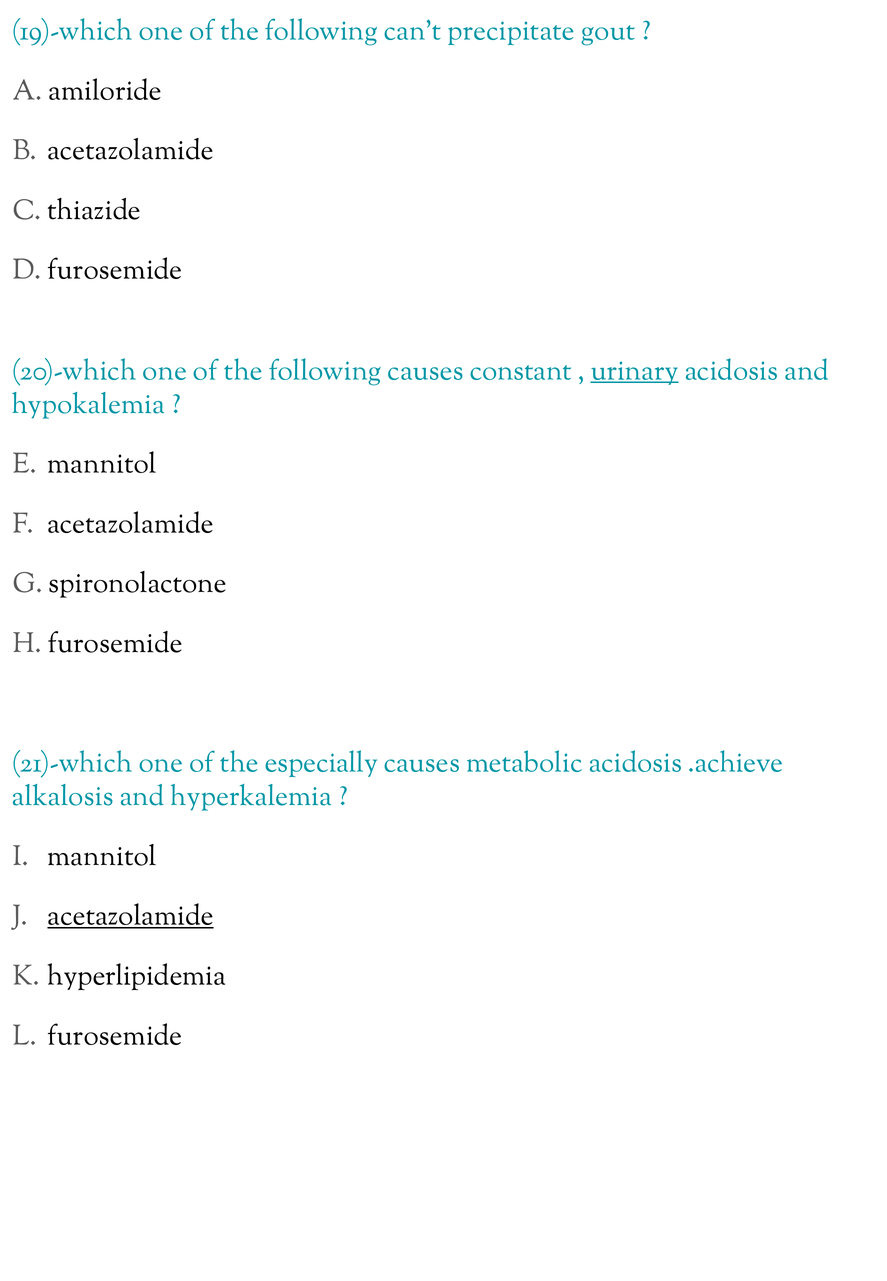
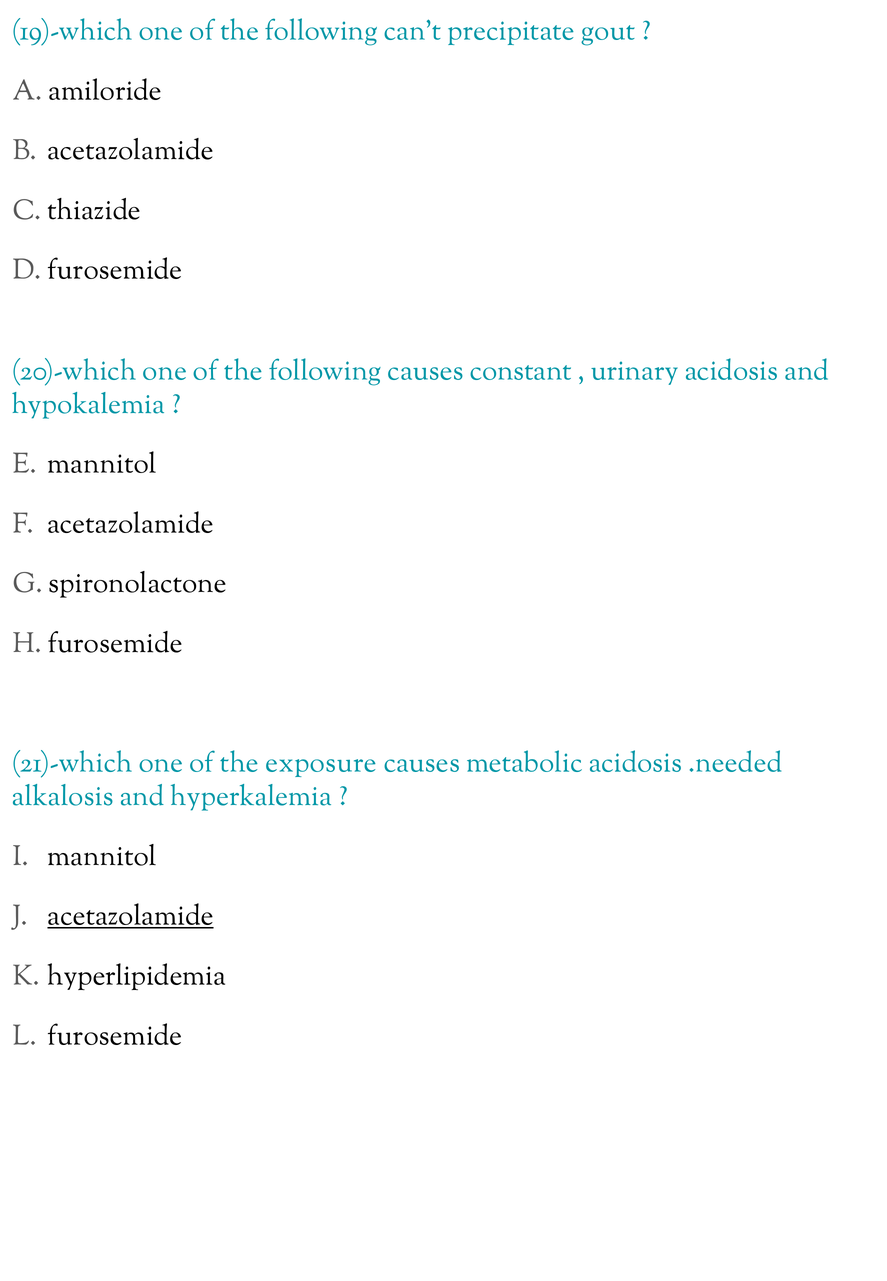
urinary underline: present -> none
especially: especially -> exposure
.achieve: .achieve -> .needed
